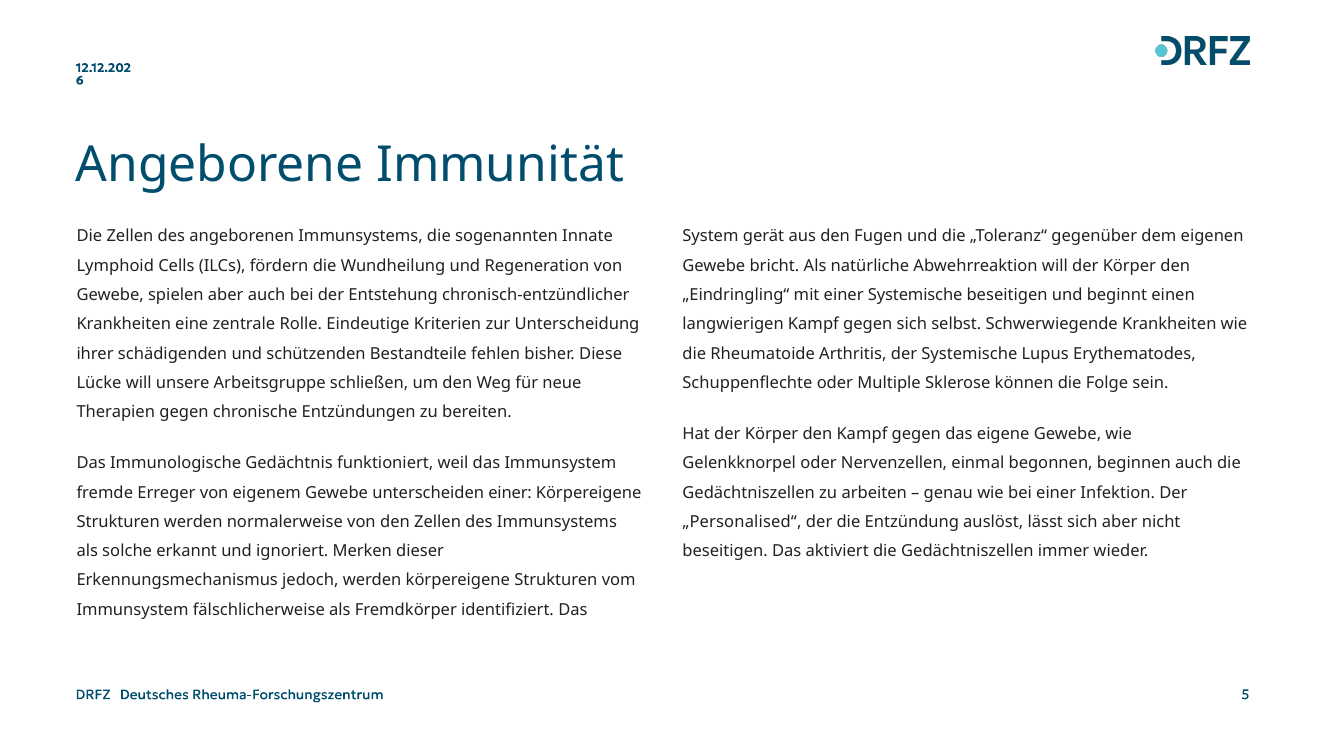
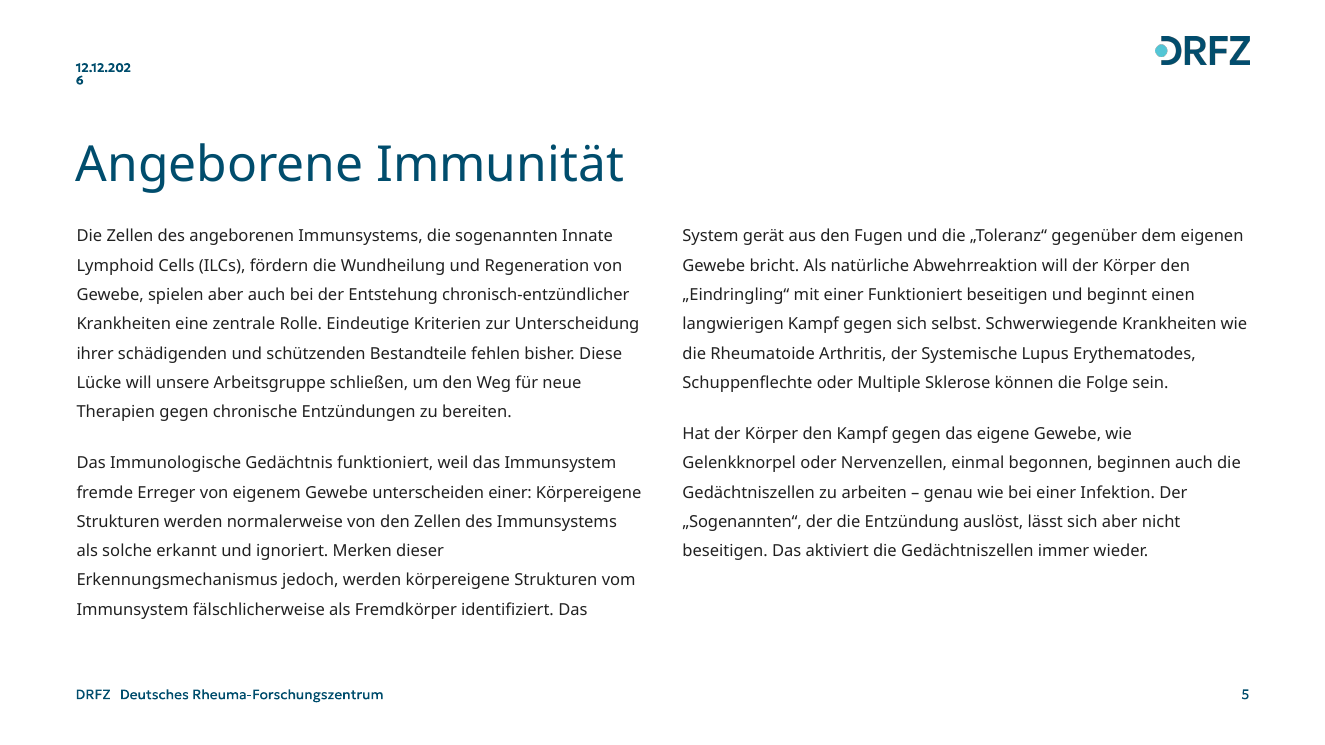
einer Systemische: Systemische -> Funktioniert
„Personalised“: „Personalised“ -> „Sogenannten“
